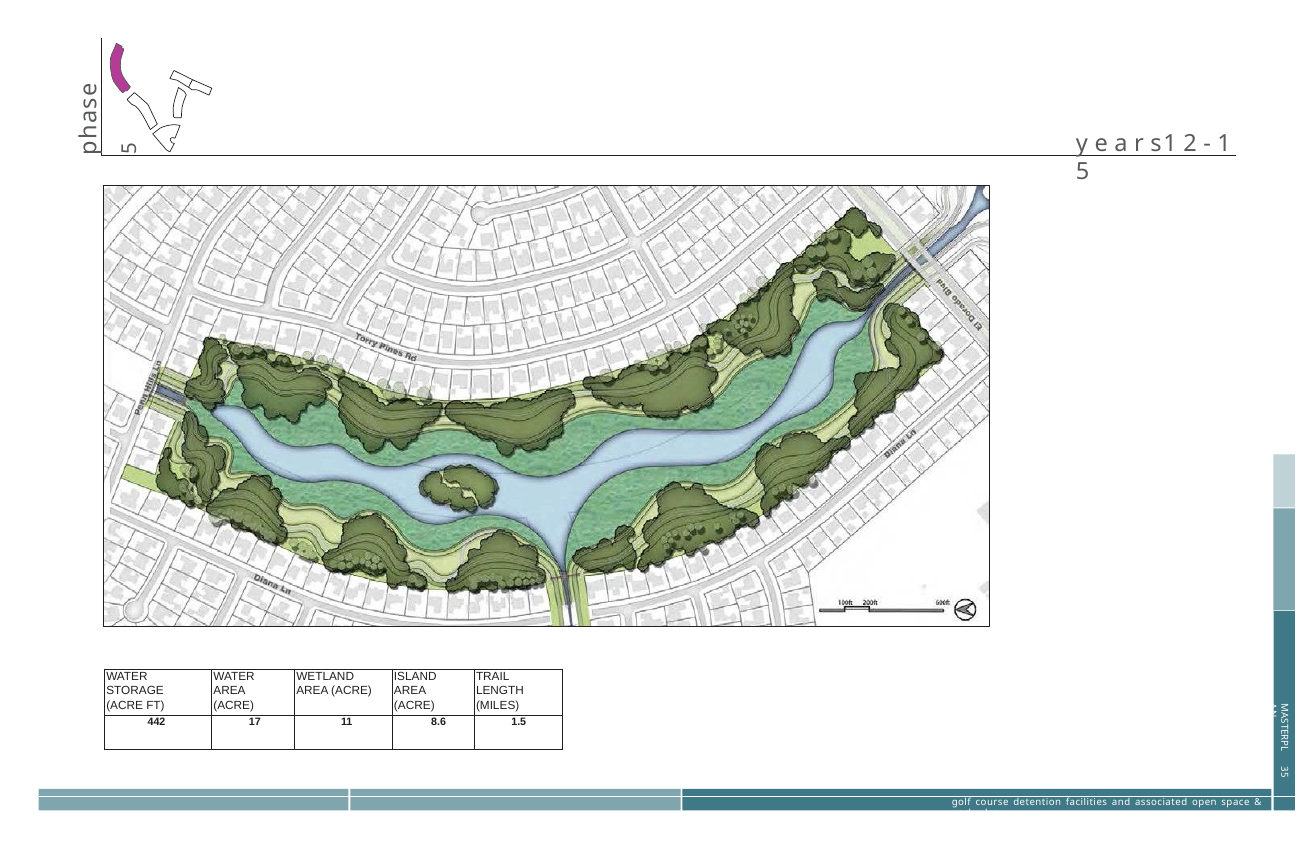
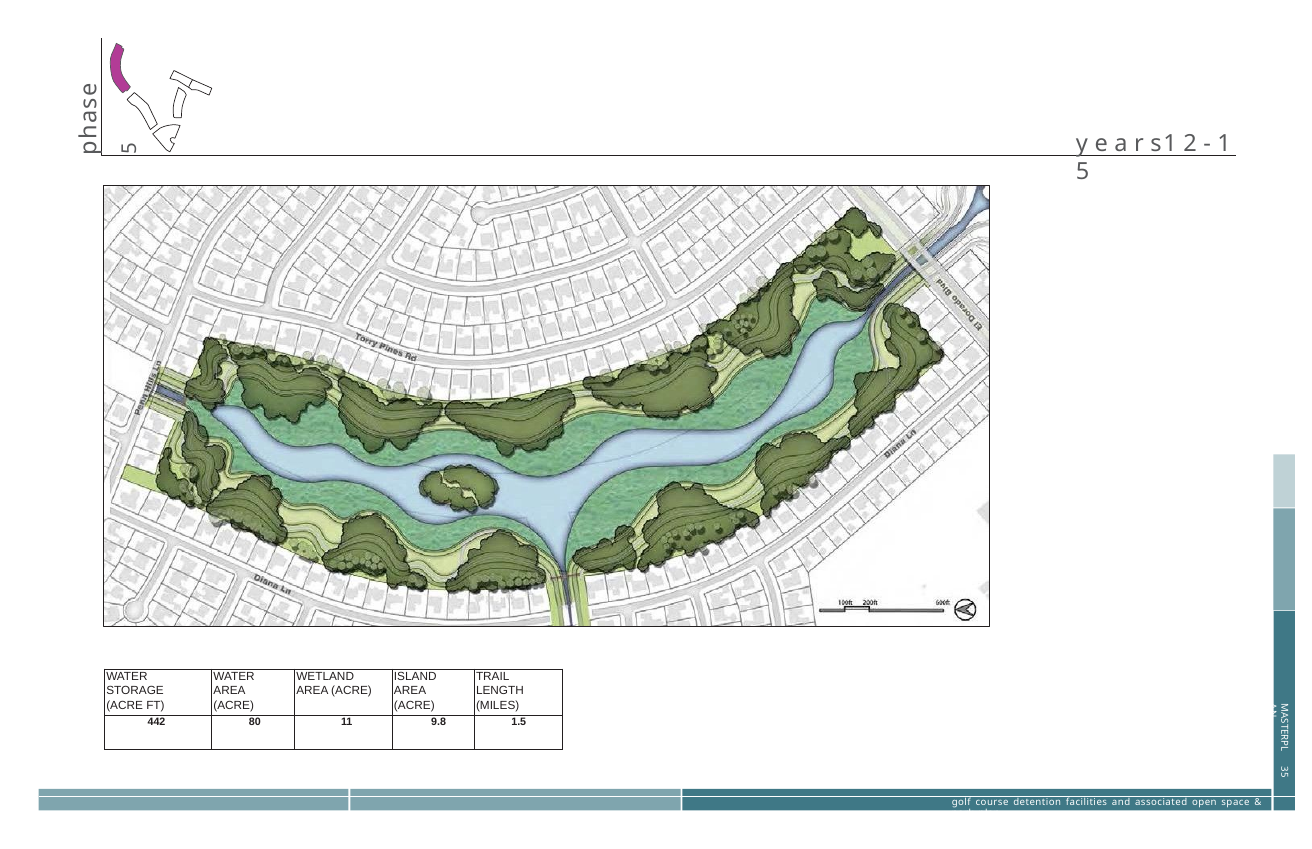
17: 17 -> 80
8.6: 8.6 -> 9.8
